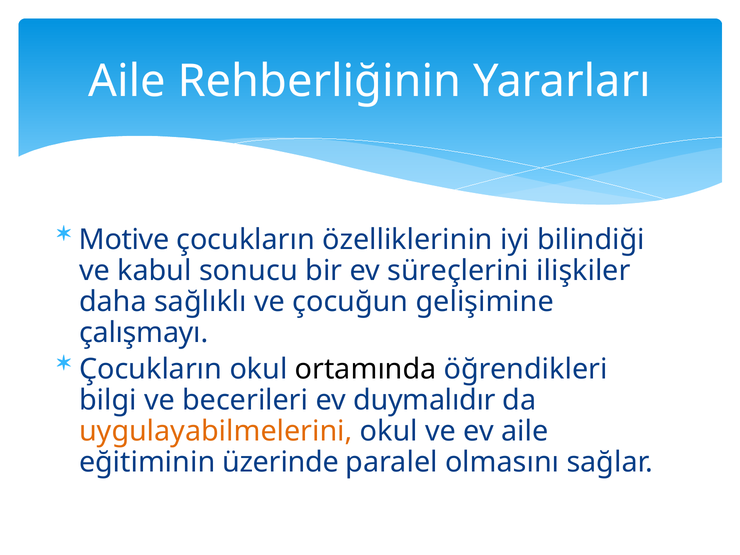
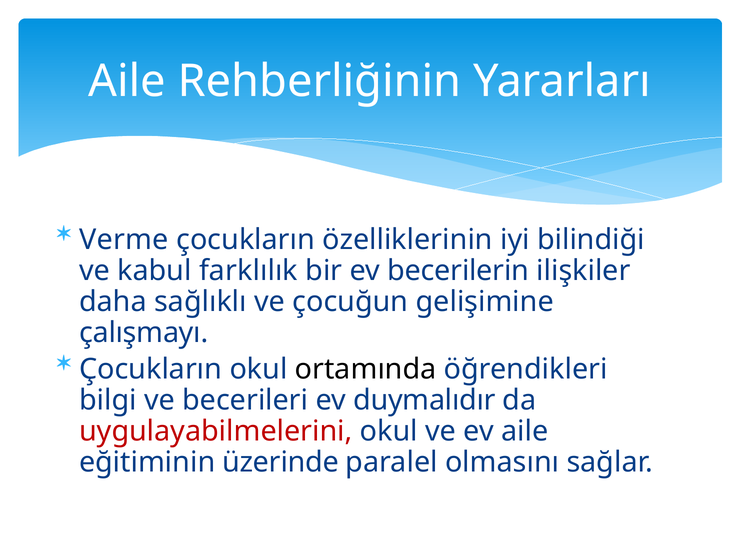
Motive: Motive -> Verme
sonucu: sonucu -> farklılık
süreçlerini: süreçlerini -> becerilerin
uygulayabilmelerini colour: orange -> red
